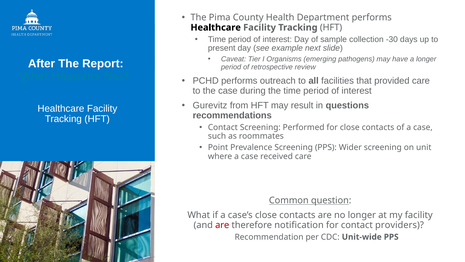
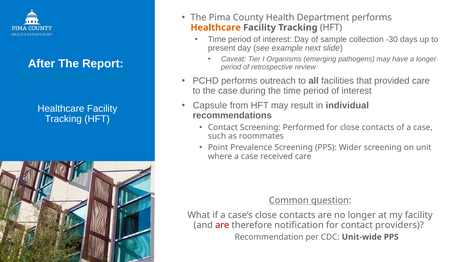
Healthcare at (216, 27) colour: black -> orange
Gurevitz: Gurevitz -> Capsule
questions: questions -> individual
